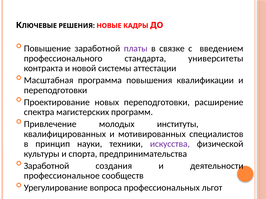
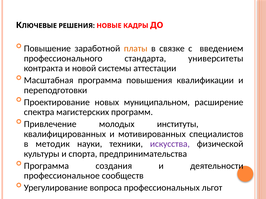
платы colour: purple -> orange
новых переподготовки: переподготовки -> муниципальном
принцип: принцип -> методик
Заработной at (46, 166): Заработной -> Программа
